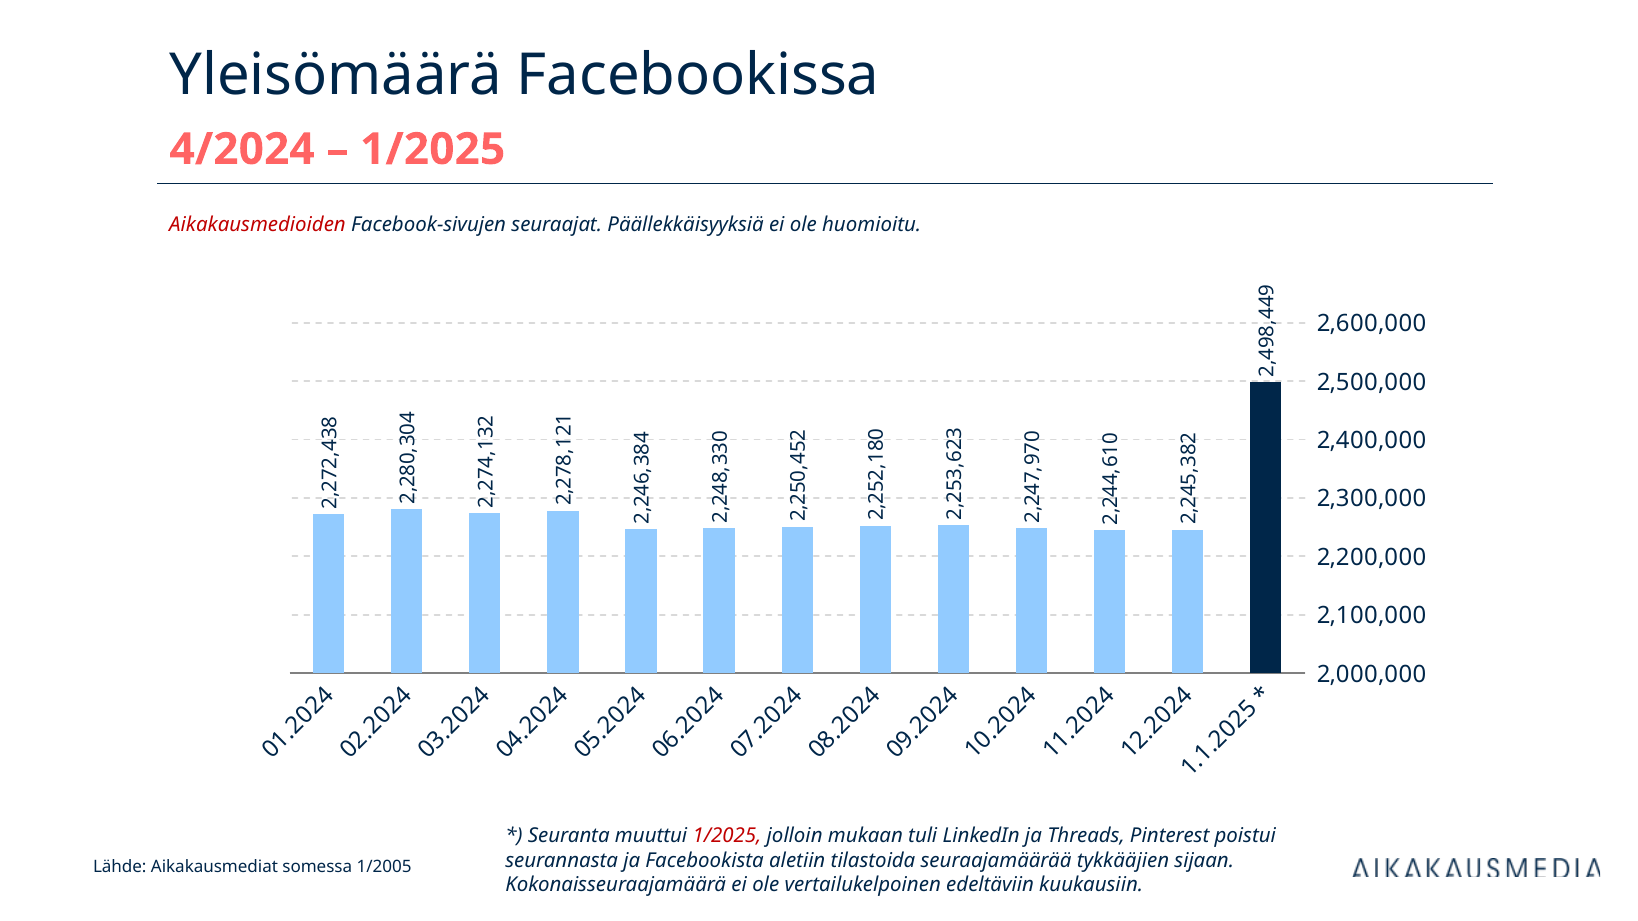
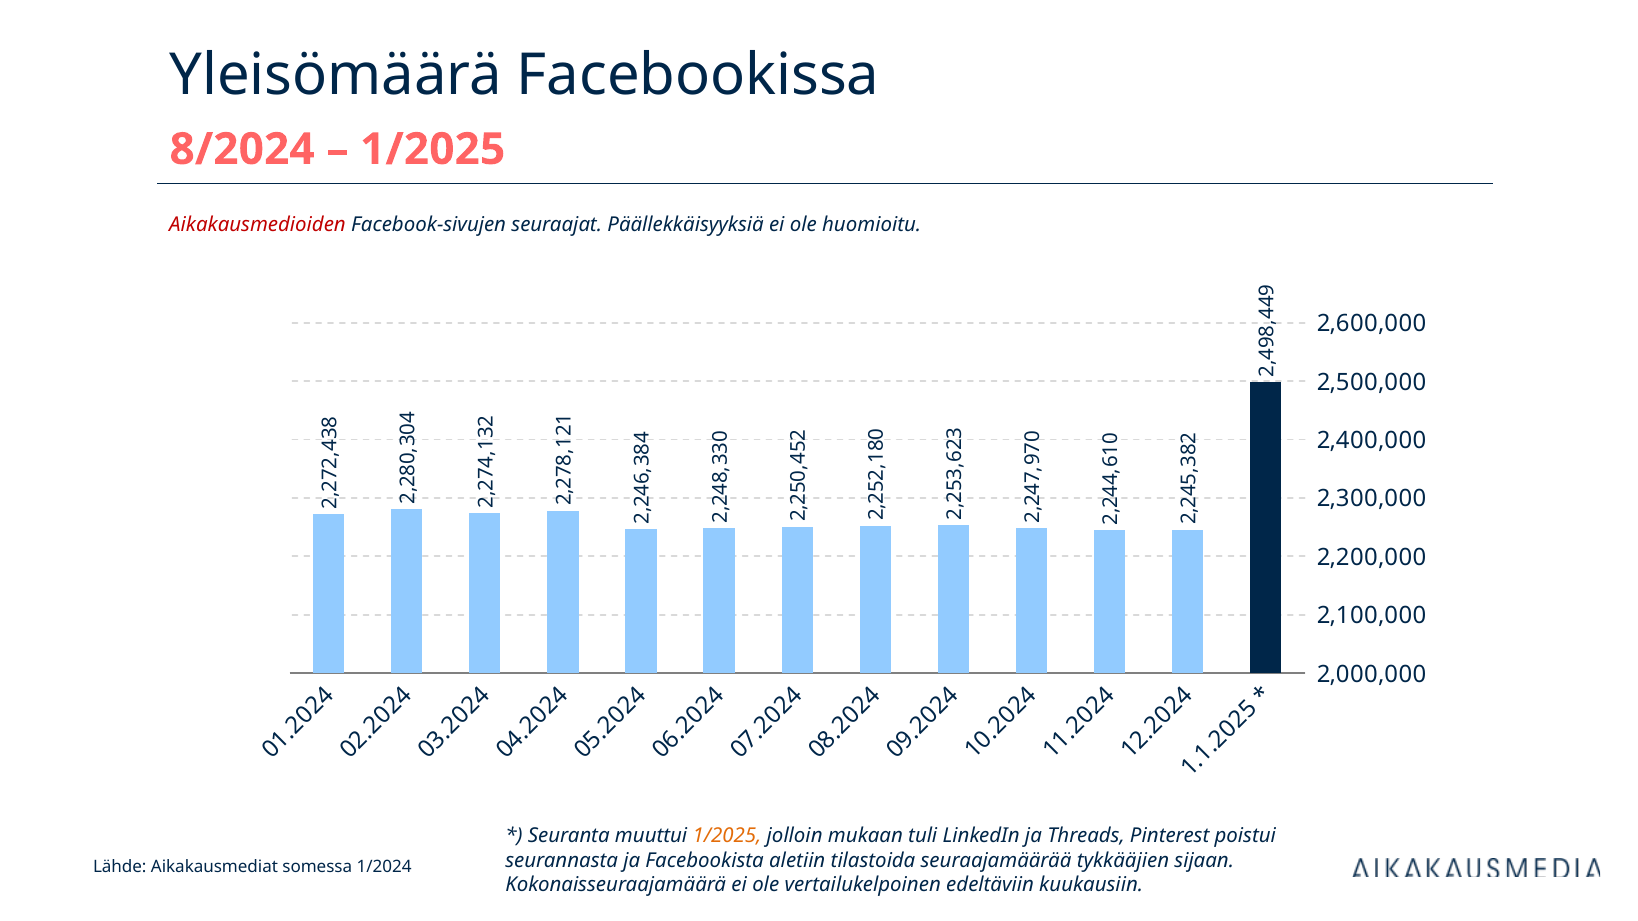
4/2024: 4/2024 -> 8/2024
1/2025 at (727, 836) colour: red -> orange
1/2005: 1/2005 -> 1/2024
